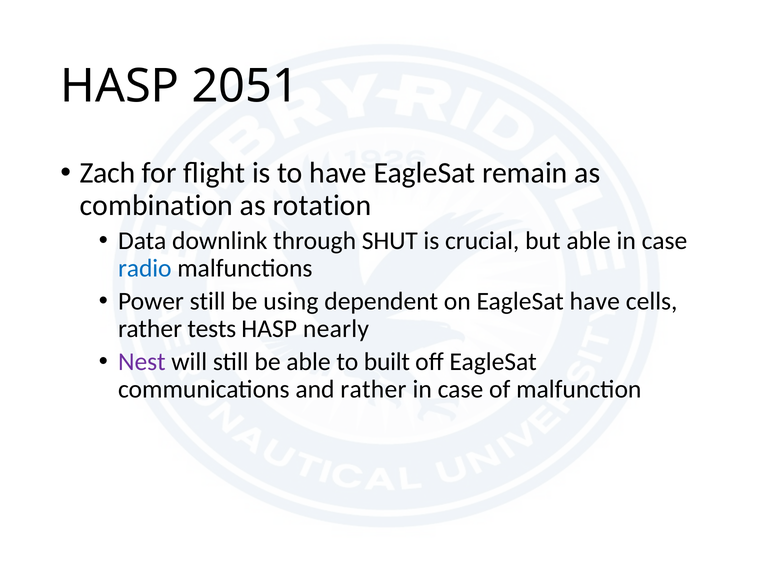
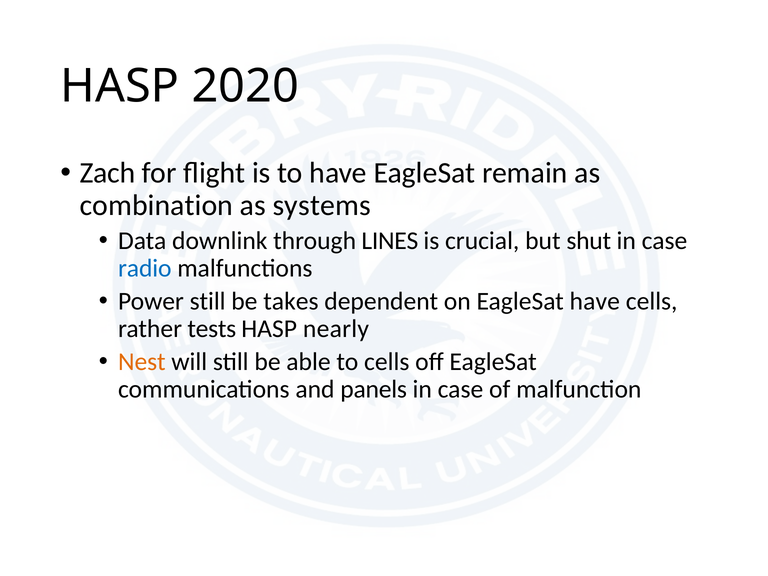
2051: 2051 -> 2020
rotation: rotation -> systems
SHUT: SHUT -> LINES
but able: able -> shut
using: using -> takes
Nest colour: purple -> orange
to built: built -> cells
and rather: rather -> panels
